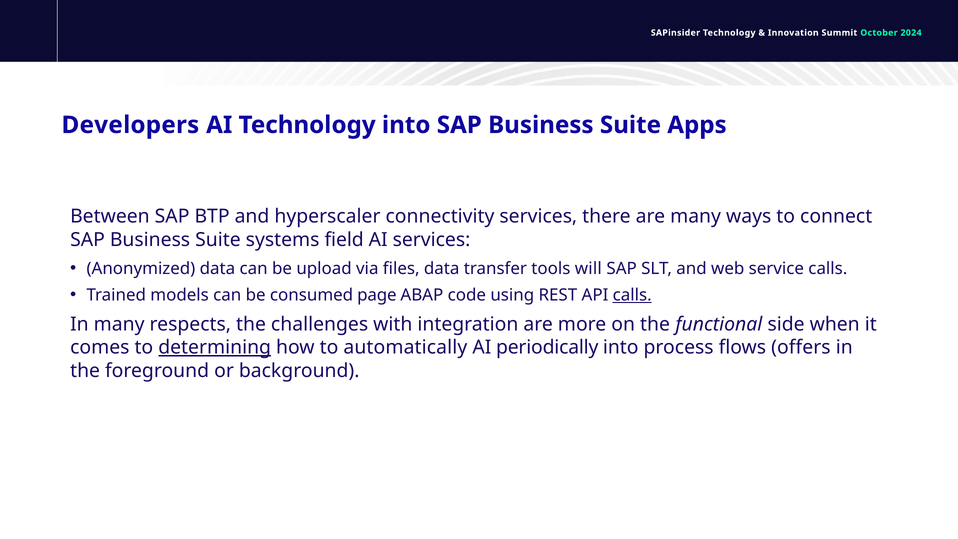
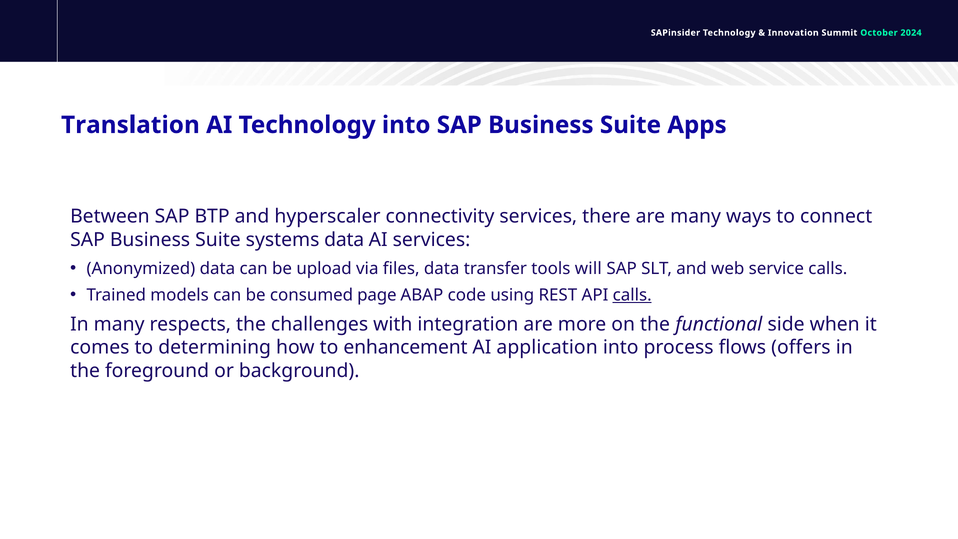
Developers: Developers -> Translation
systems field: field -> data
determining underline: present -> none
automatically: automatically -> enhancement
periodically: periodically -> application
